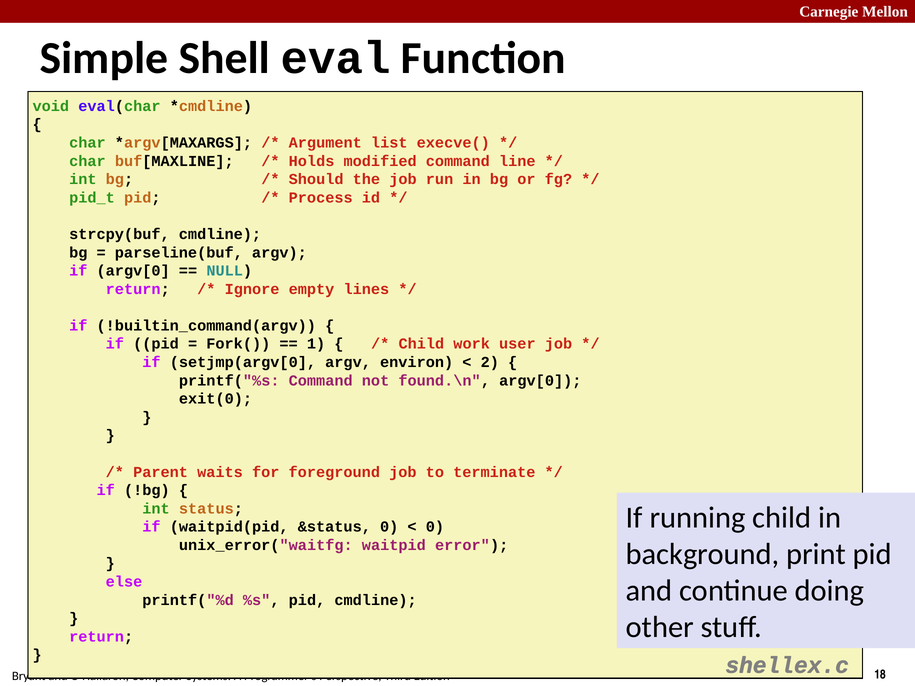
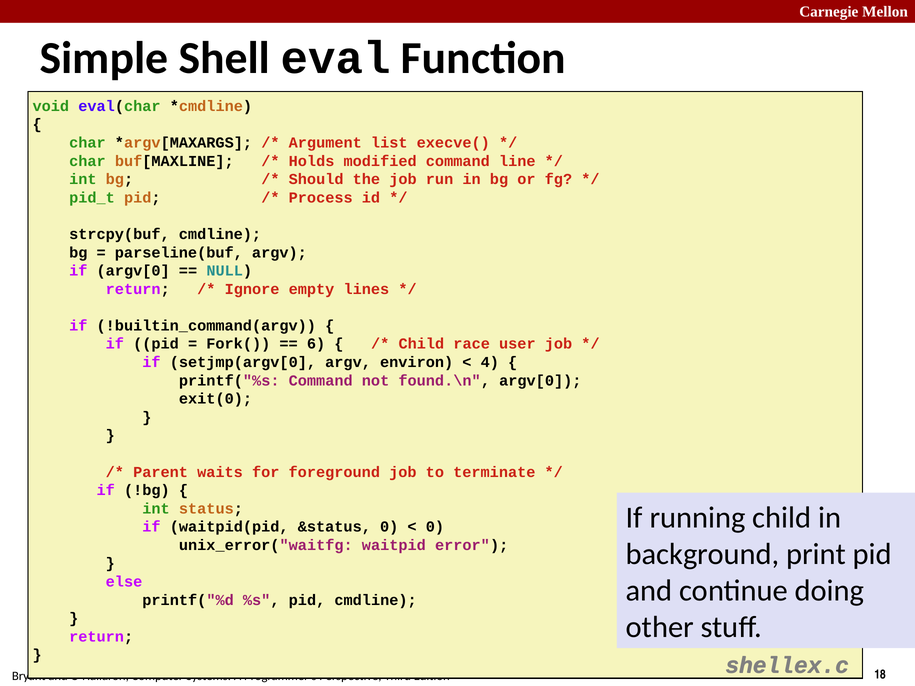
1: 1 -> 6
work: work -> race
2: 2 -> 4
